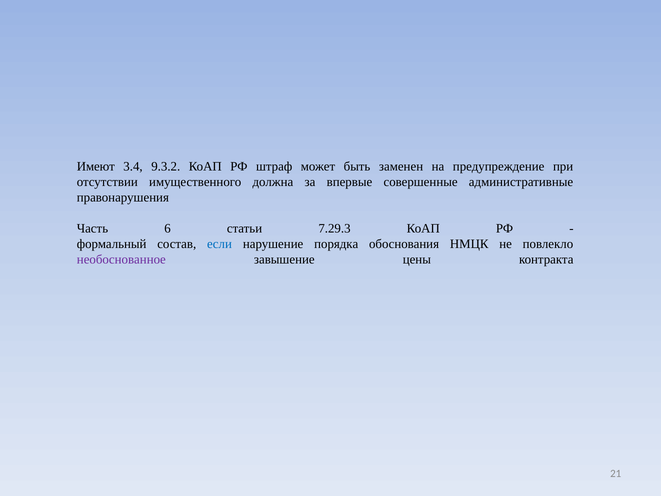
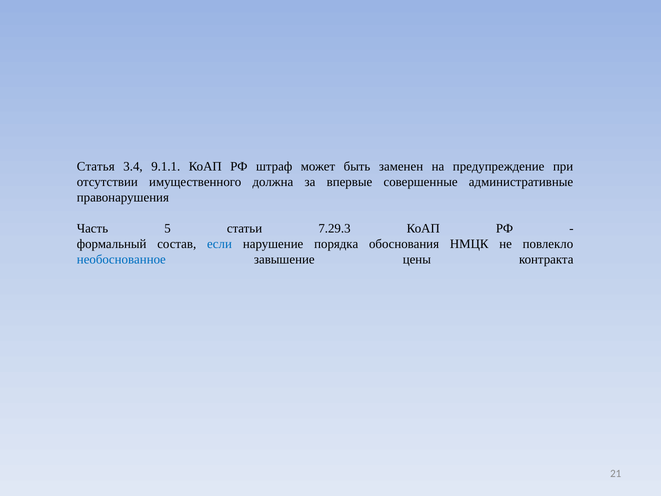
Имеют: Имеют -> Статья
9.3.2: 9.3.2 -> 9.1.1
6: 6 -> 5
необоснованное colour: purple -> blue
